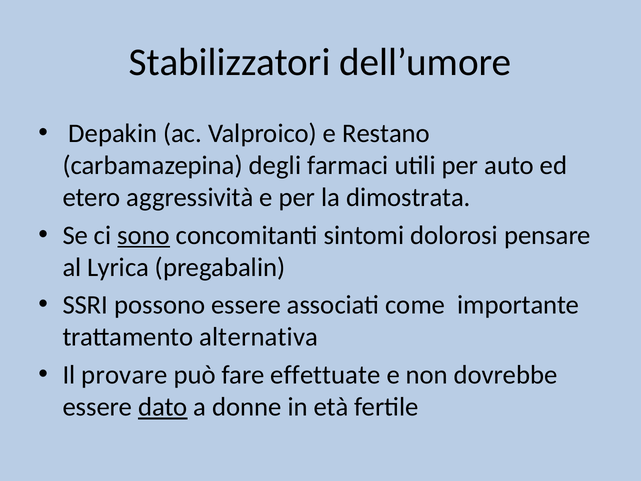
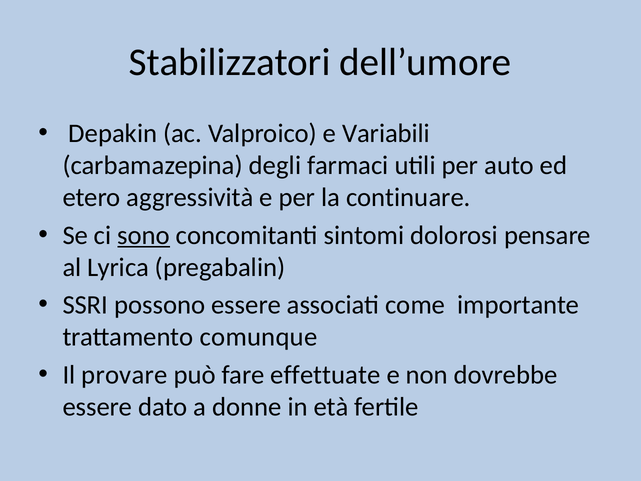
Restano: Restano -> Variabili
dimostrata: dimostrata -> continuare
alternativa: alternativa -> comunque
dato underline: present -> none
